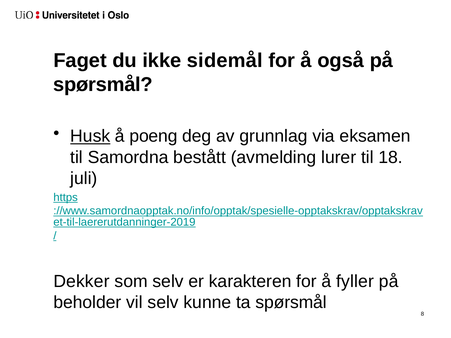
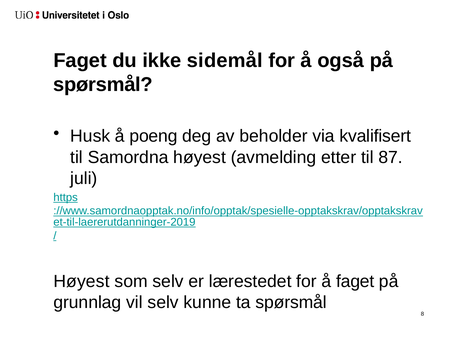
Husk underline: present -> none
grunnlag: grunnlag -> beholder
eksamen: eksamen -> kvalifisert
Samordna bestått: bestått -> høyest
lurer: lurer -> etter
18: 18 -> 87
Dekker at (82, 282): Dekker -> Høyest
karakteren: karakteren -> lærestedet
å fyller: fyller -> faget
beholder: beholder -> grunnlag
